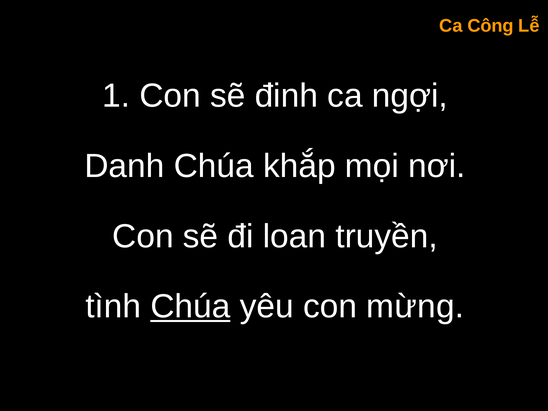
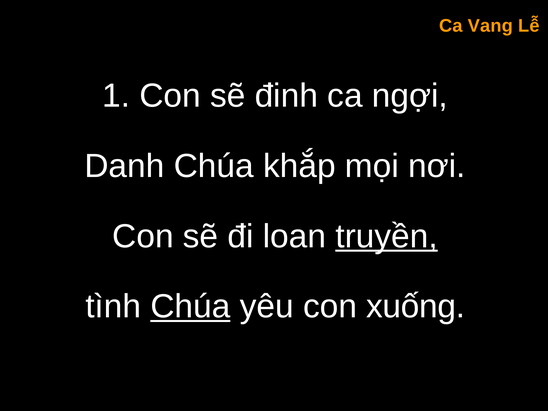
Công: Công -> Vang
truyền underline: none -> present
mừng: mừng -> xuống
